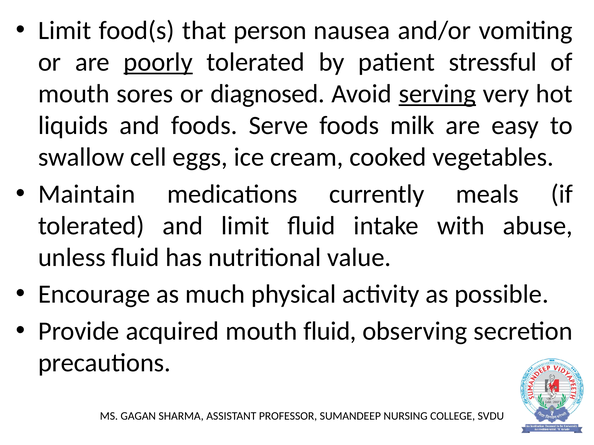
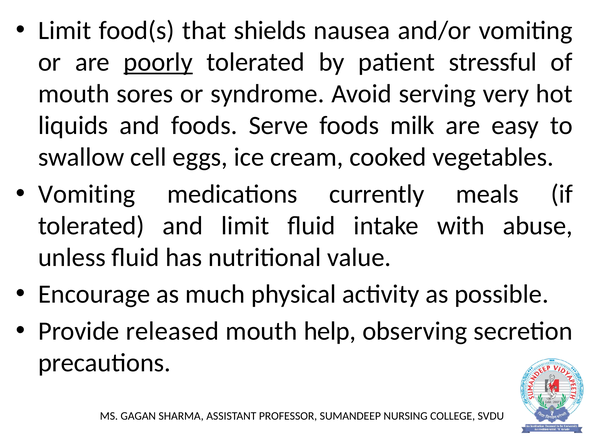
person: person -> shields
diagnosed: diagnosed -> syndrome
serving underline: present -> none
Maintain at (87, 194): Maintain -> Vomiting
acquired: acquired -> released
mouth fluid: fluid -> help
